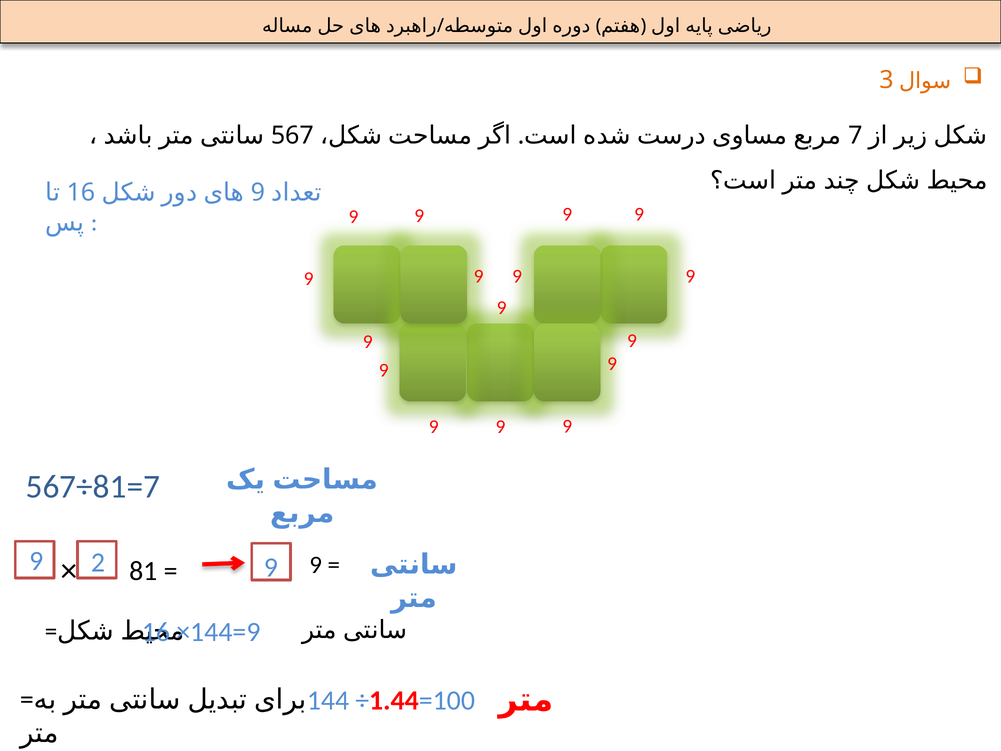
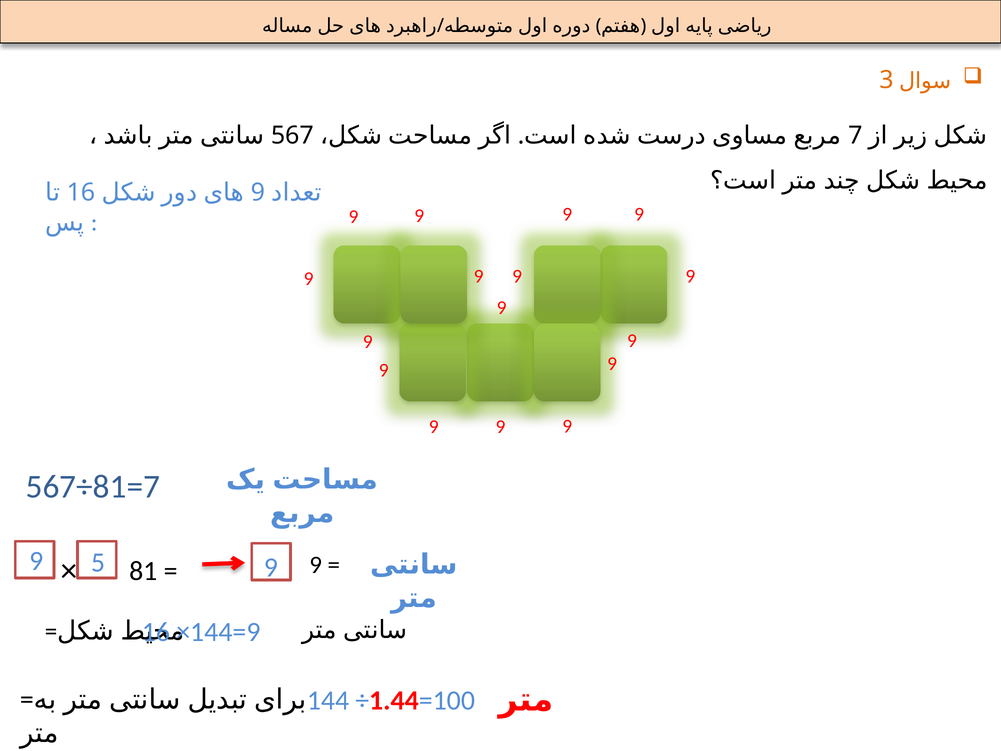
2: 2 -> 5
